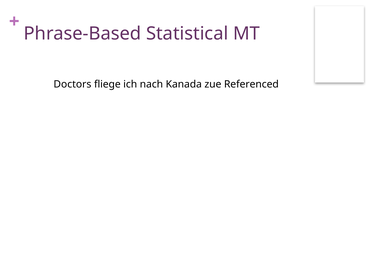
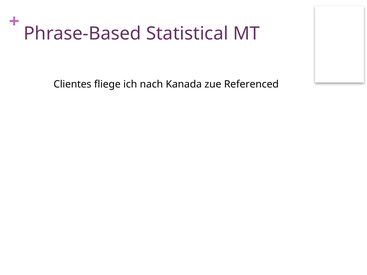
Doctors: Doctors -> Clientes
